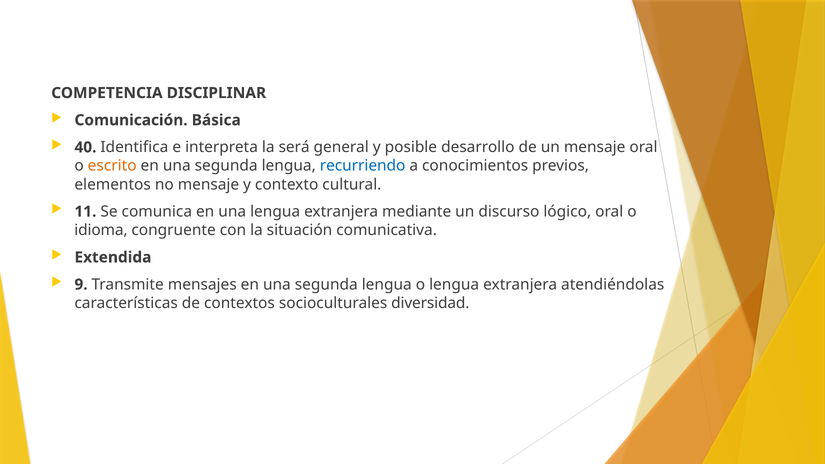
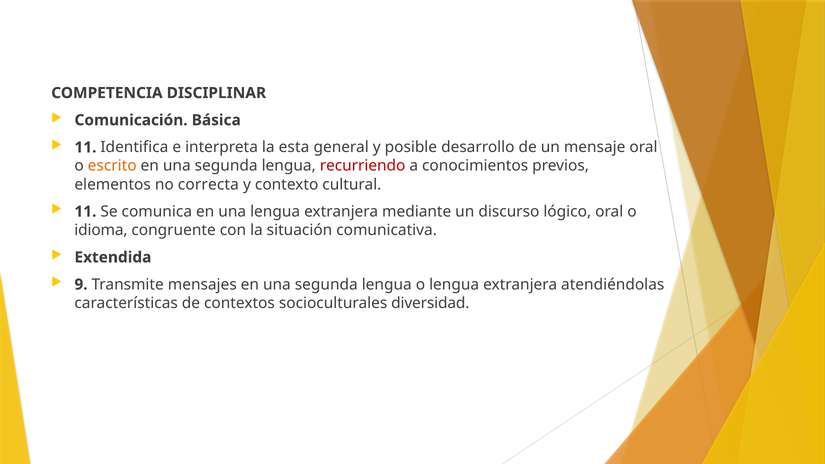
40 at (85, 147): 40 -> 11
será: será -> esta
recurriendo colour: blue -> red
no mensaje: mensaje -> correcta
